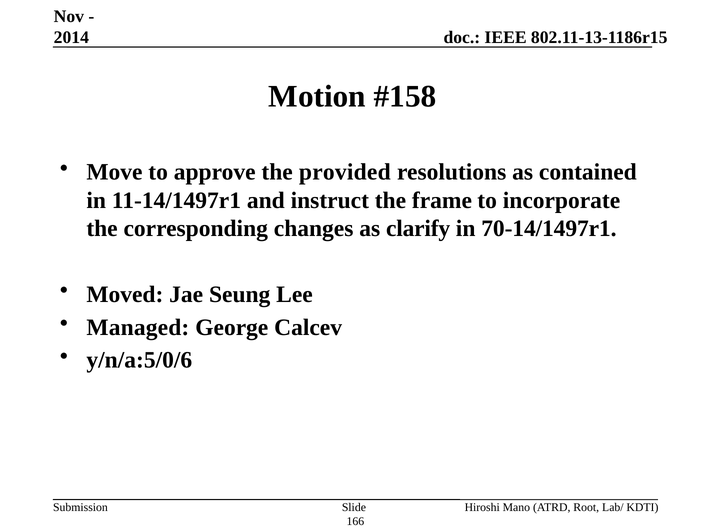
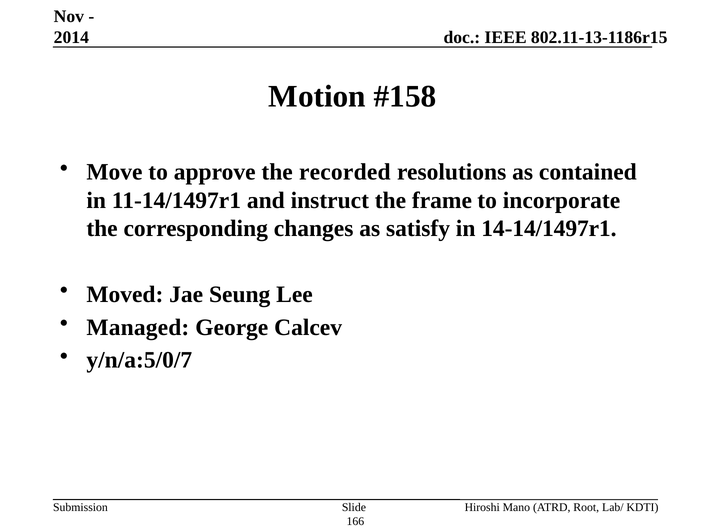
provided: provided -> recorded
clarify: clarify -> satisfy
70-14/1497r1: 70-14/1497r1 -> 14-14/1497r1
y/n/a:5/0/6: y/n/a:5/0/6 -> y/n/a:5/0/7
